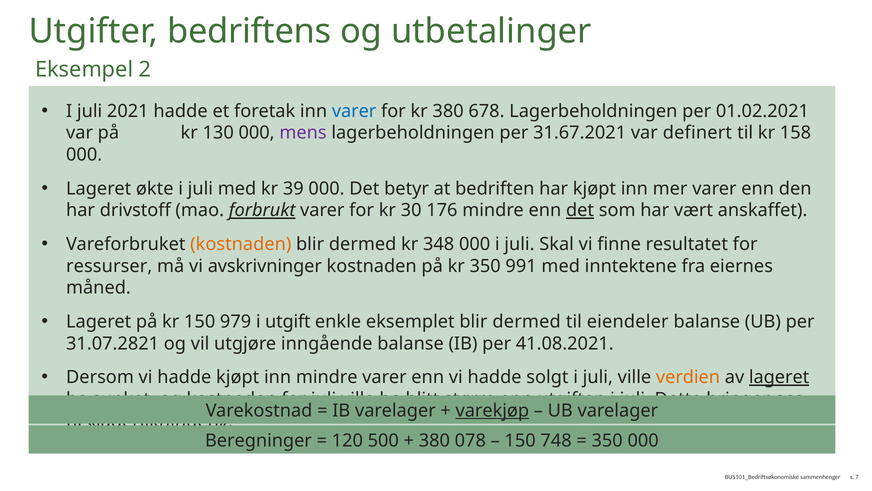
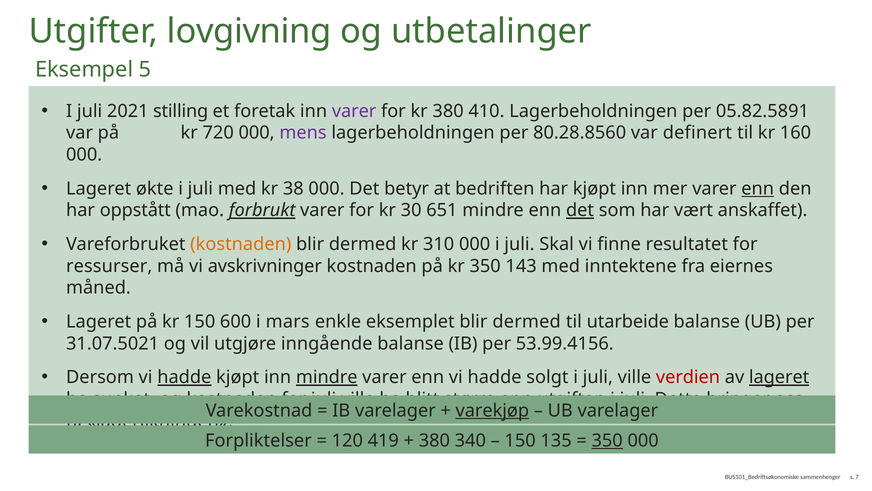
bedriftens: bedriftens -> lovgivning
2: 2 -> 5
2021 hadde: hadde -> stilling
varer at (354, 111) colour: blue -> purple
678: 678 -> 410
01.02.2021: 01.02.2021 -> 05.82.5891
130: 130 -> 720
31.67.2021: 31.67.2021 -> 80.28.8560
158: 158 -> 160
39: 39 -> 38
enn at (758, 188) underline: none -> present
drivstoff: drivstoff -> oppstått
176: 176 -> 651
348: 348 -> 310
991: 991 -> 143
979: 979 -> 600
utgift: utgift -> mars
eiendeler: eiendeler -> utarbeide
31.07.2821: 31.07.2821 -> 31.07.5021
41.08.2021: 41.08.2021 -> 53.99.4156
hadde at (184, 377) underline: none -> present
mindre at (327, 377) underline: none -> present
verdien colour: orange -> red
Beregninger: Beregninger -> Forpliktelser
500: 500 -> 419
078: 078 -> 340
748: 748 -> 135
350 at (607, 440) underline: none -> present
